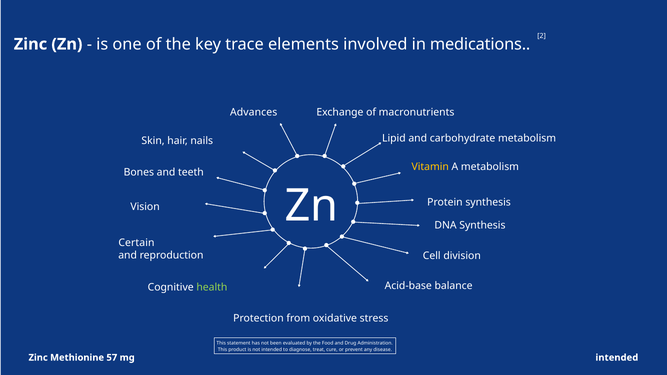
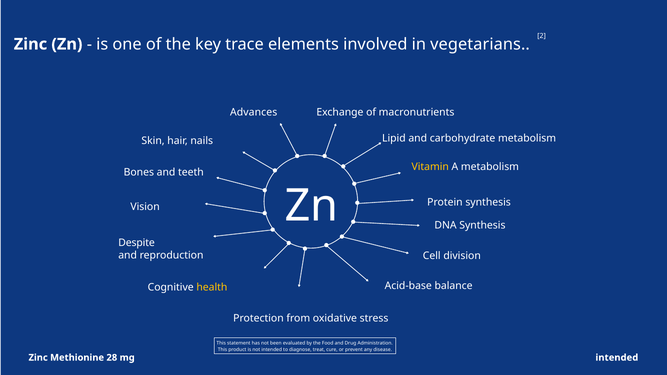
medications: medications -> vegetarians
Certain: Certain -> Despite
health colour: light green -> yellow
57: 57 -> 28
